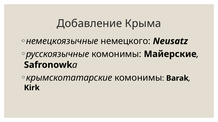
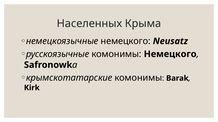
Добавление: Добавление -> Населенных
комонимы Майерские: Майерские -> Немецкого
